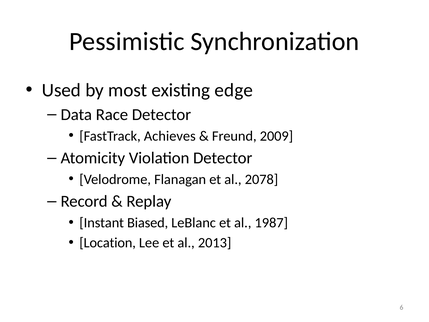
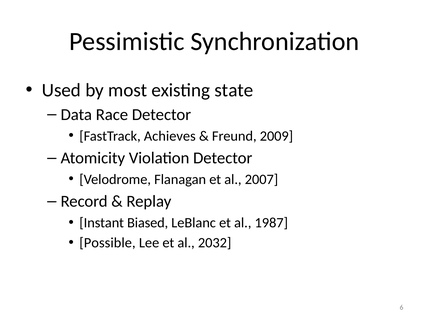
edge: edge -> state
2078: 2078 -> 2007
Location: Location -> Possible
2013: 2013 -> 2032
